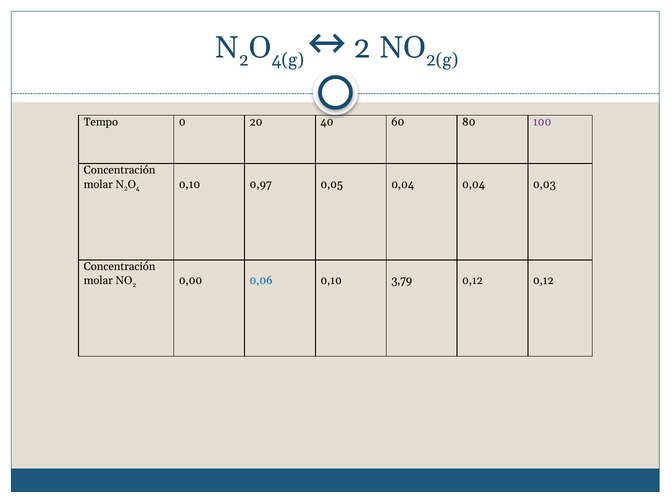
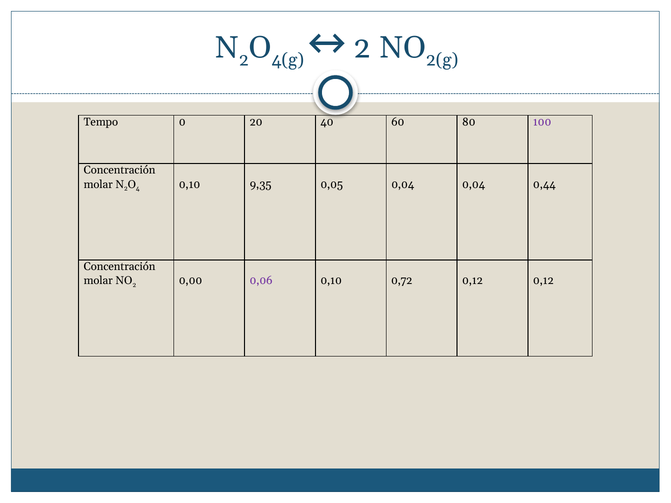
0,97: 0,97 -> 9,35
0,03: 0,03 -> 0,44
0,06 colour: blue -> purple
3,79: 3,79 -> 0,72
